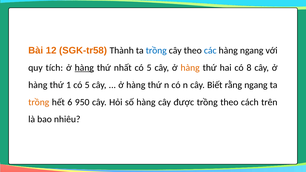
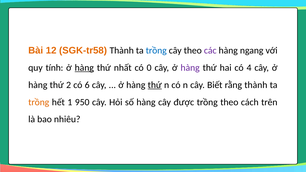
các colour: blue -> purple
tích: tích -> tính
nhất có 5: 5 -> 0
hàng at (190, 68) colour: orange -> purple
8: 8 -> 4
1: 1 -> 2
5 at (87, 85): 5 -> 6
thứ at (155, 85) underline: none -> present
rằng ngang: ngang -> thành
6: 6 -> 1
